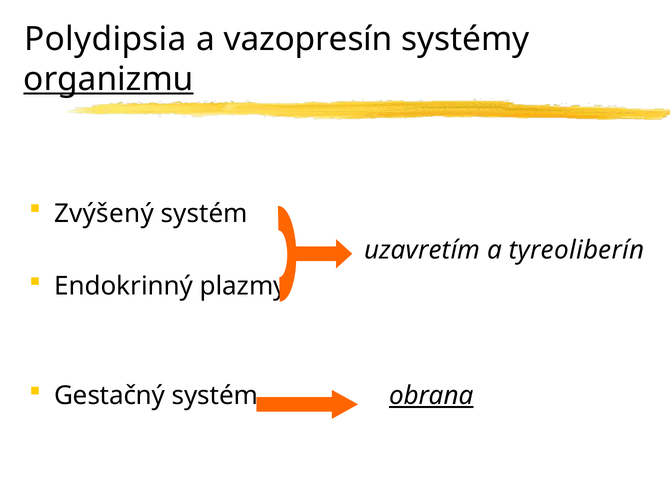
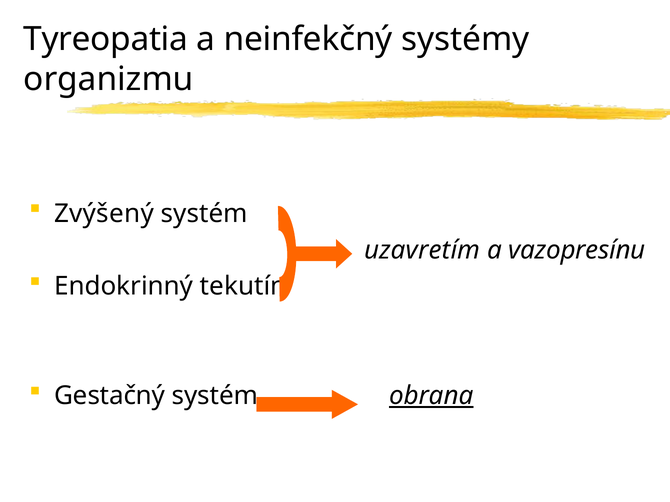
Polydipsia: Polydipsia -> Tyreopatia
vazopresín: vazopresín -> neinfekčný
organizmu underline: present -> none
tyreoliberín: tyreoliberín -> vazopresínu
plazmy: plazmy -> tekutín
